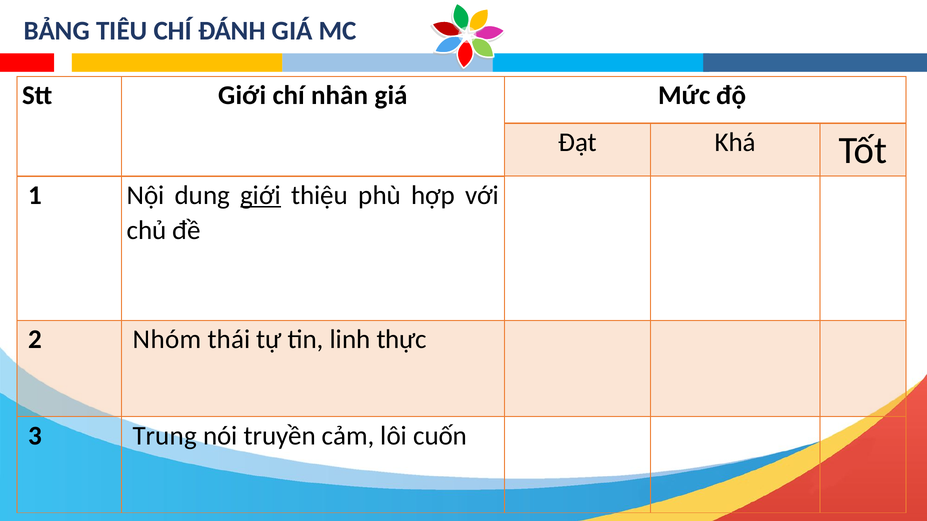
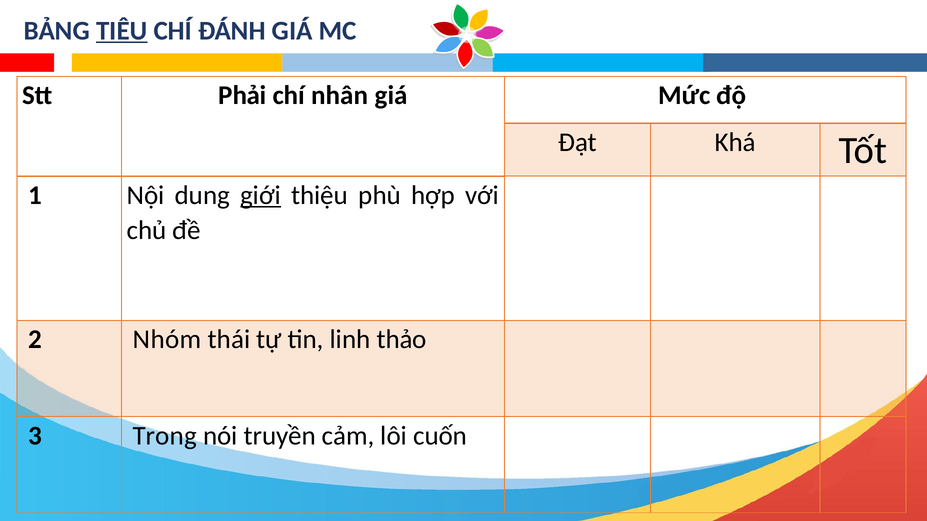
TIÊU underline: none -> present
Stt Giới: Giới -> Phải
thực: thực -> thảo
Trung: Trung -> Trong
